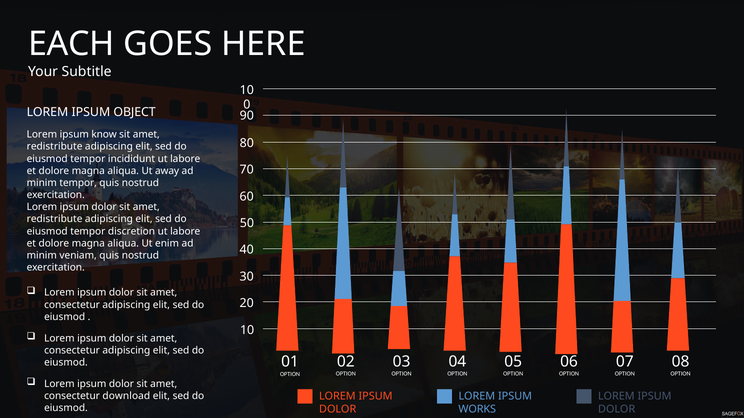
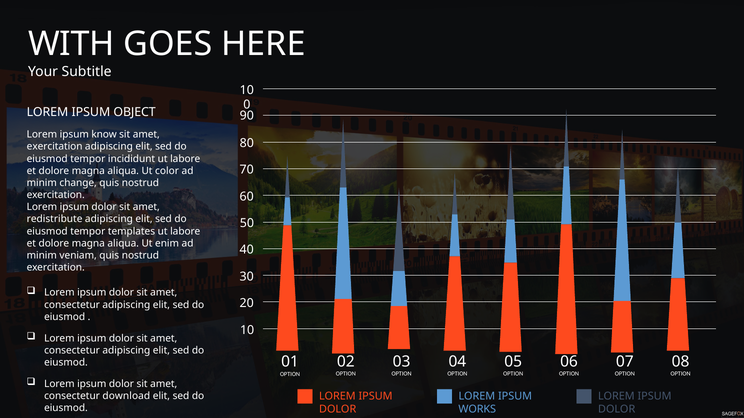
EACH: EACH -> WITH
redistribute at (55, 147): redistribute -> exercitation
away: away -> color
minim tempor: tempor -> change
discretion: discretion -> templates
